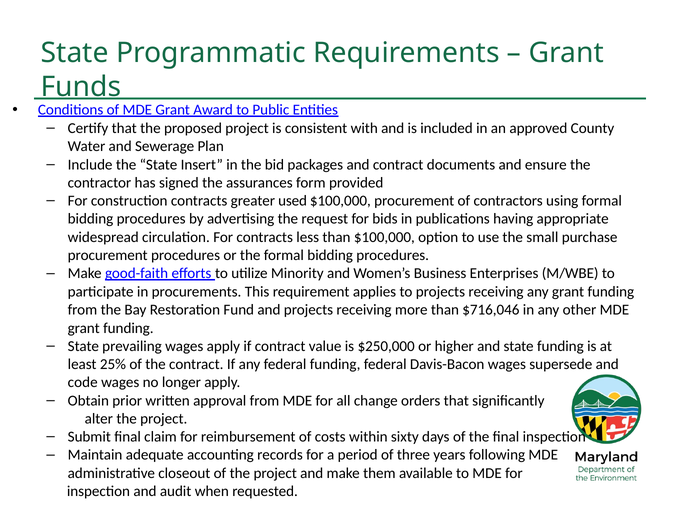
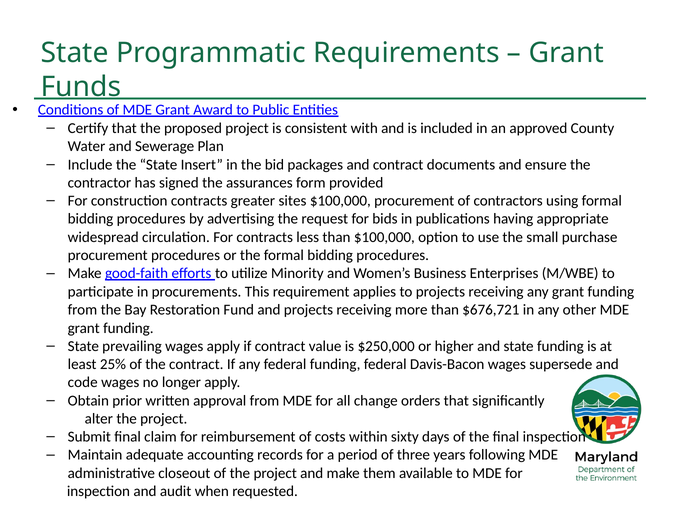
used: used -> sites
$716,046: $716,046 -> $676,721
